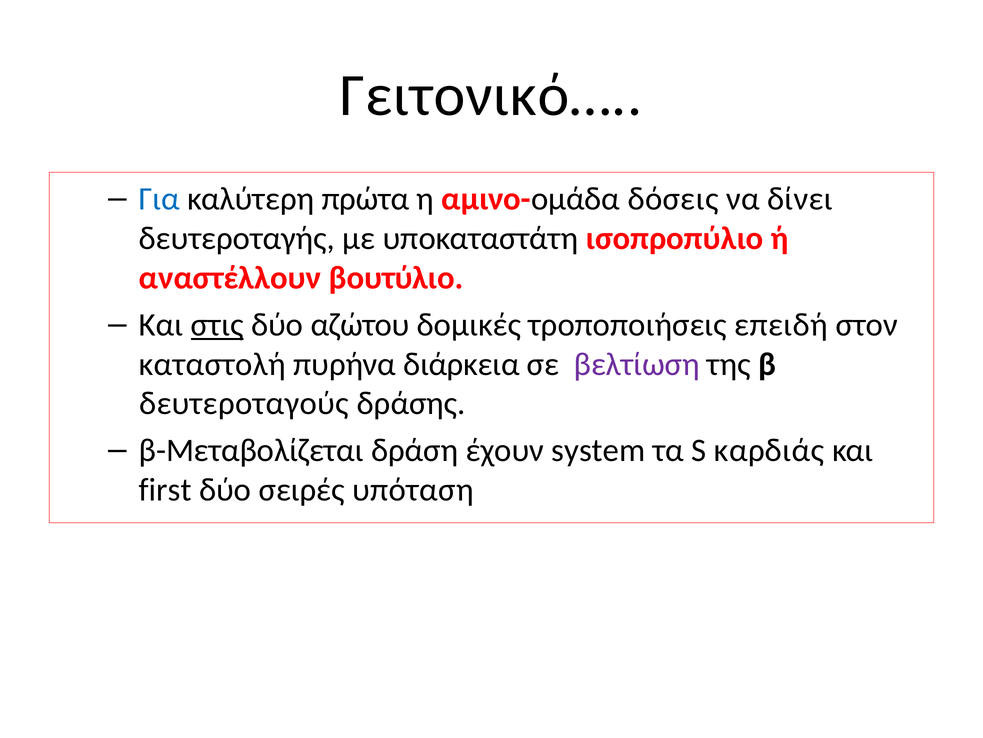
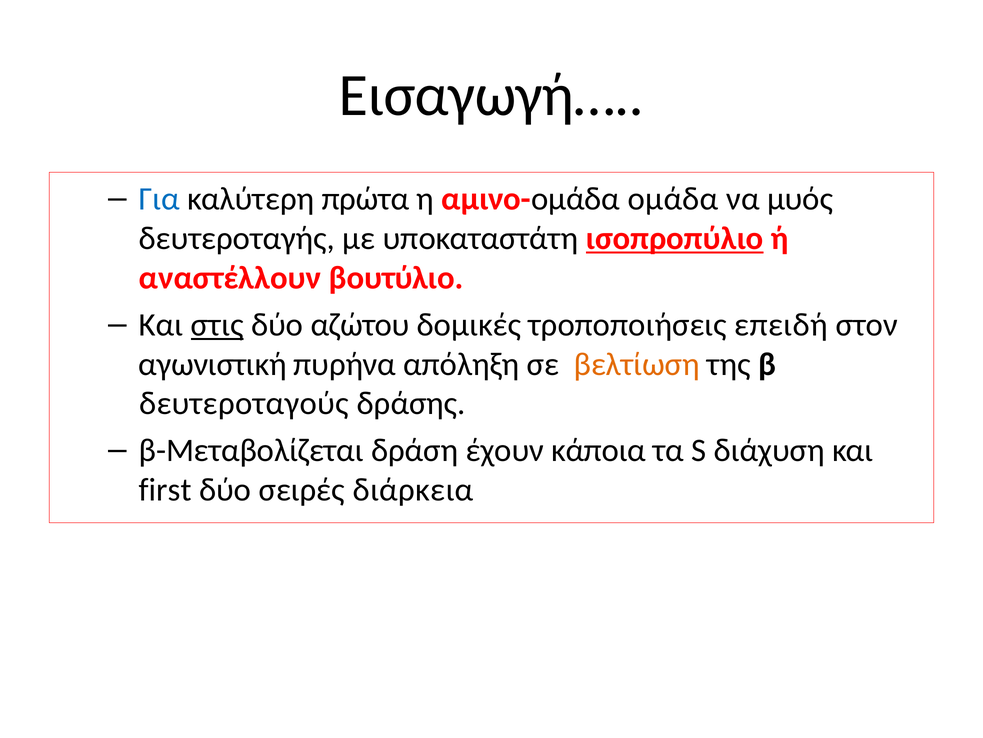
Γειτονικό…: Γειτονικό… -> Εισαγωγή…
δόσεις: δόσεις -> ομάδα
δίνει: δίνει -> μυός
ισοπροπύλιο underline: none -> present
καταστολή: καταστολή -> αγωνιστική
διάρκεια: διάρκεια -> απόληξη
βελτίωση colour: purple -> orange
system: system -> κάποια
καρδιάς: καρδιάς -> διάχυση
υπόταση: υπόταση -> διάρκεια
